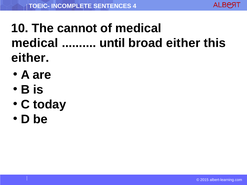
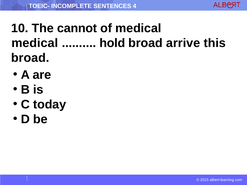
until: until -> hold
broad either: either -> arrive
either at (30, 58): either -> broad
